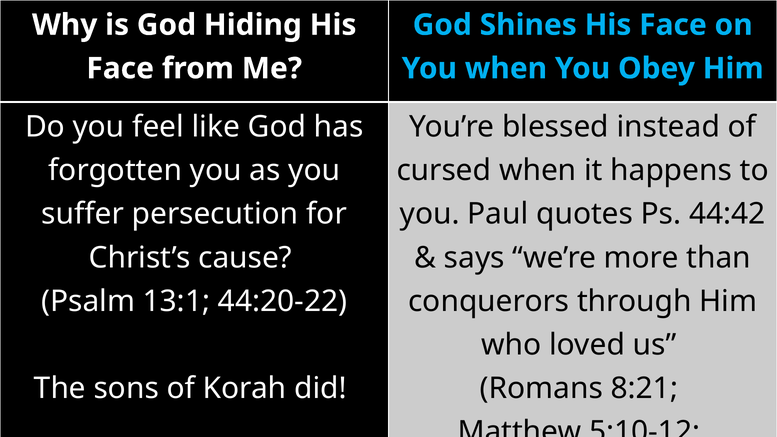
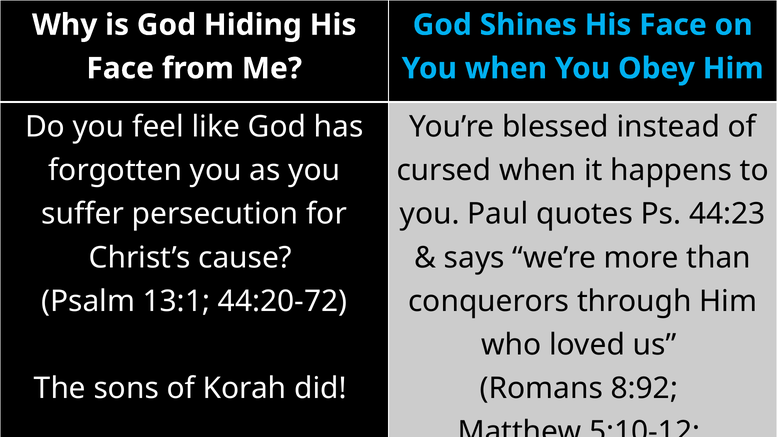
44:42: 44:42 -> 44:23
44:20-22: 44:20-22 -> 44:20-72
8:21: 8:21 -> 8:92
